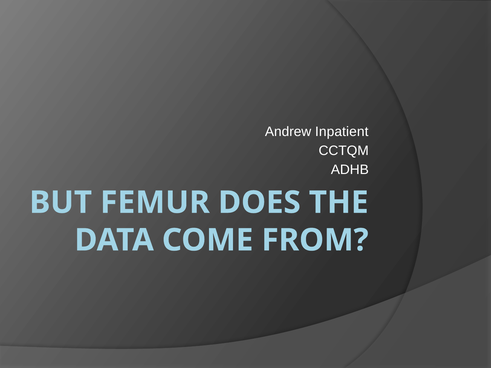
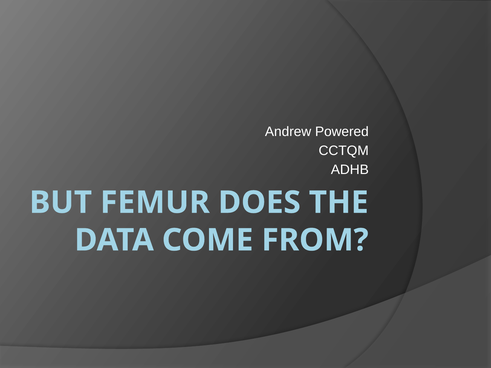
Inpatient: Inpatient -> Powered
